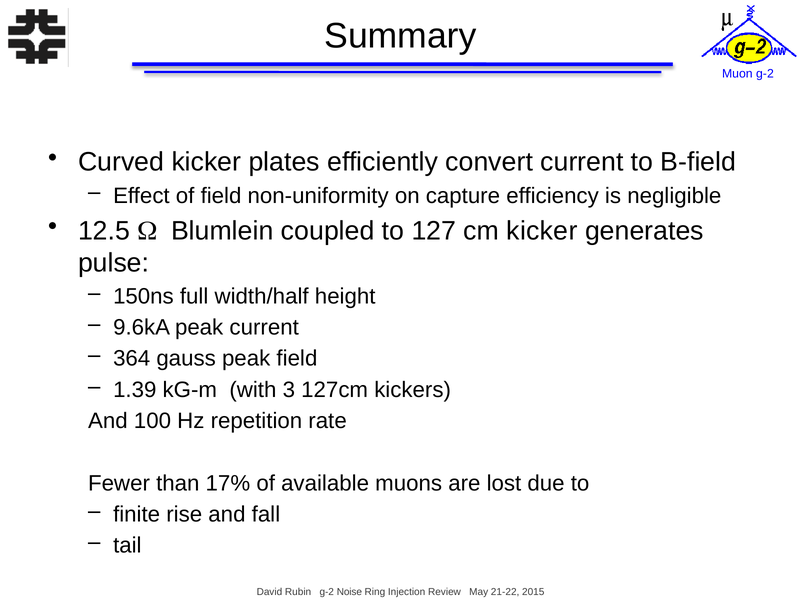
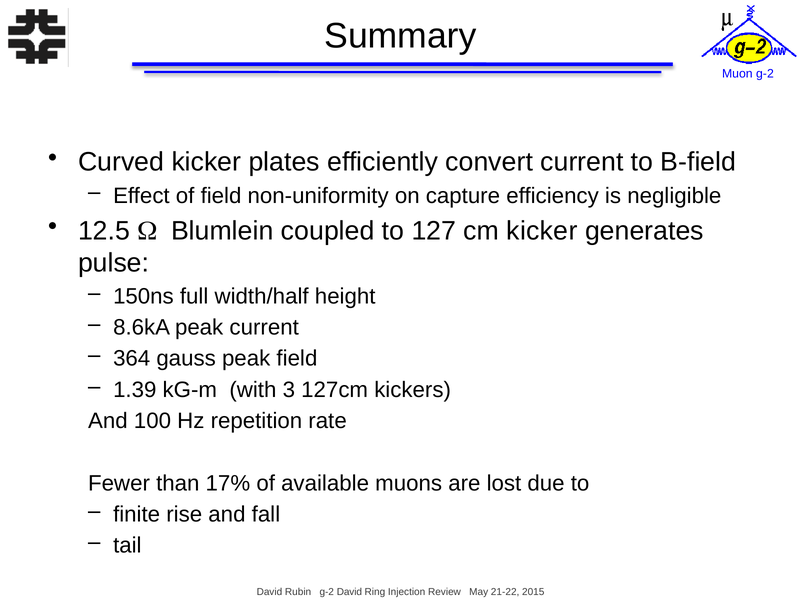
9.6kA: 9.6kA -> 8.6kA
Rubin g-2 Noise: Noise -> David
